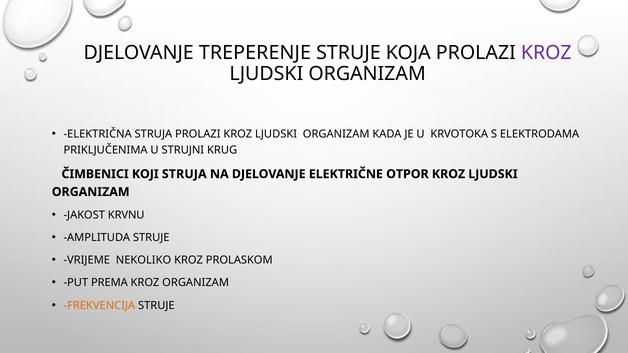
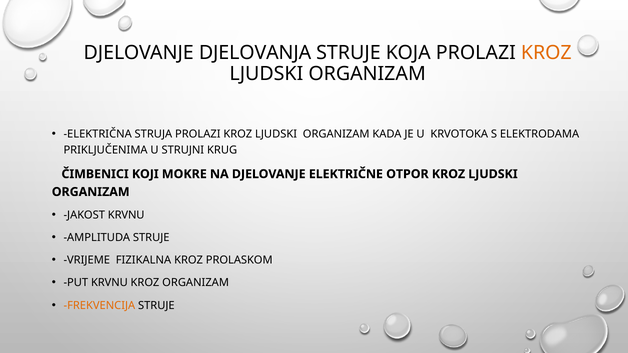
TREPERENJE: TREPERENJE -> DJELOVANJA
KROZ at (546, 53) colour: purple -> orange
KOJI STRUJA: STRUJA -> MOKRE
NEKOLIKO: NEKOLIKO -> FIZIKALNA
PUT PREMA: PREMA -> KRVNU
